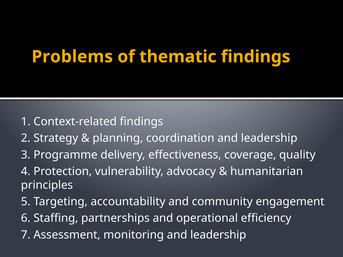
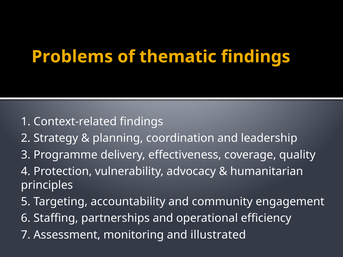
monitoring and leadership: leadership -> illustrated
